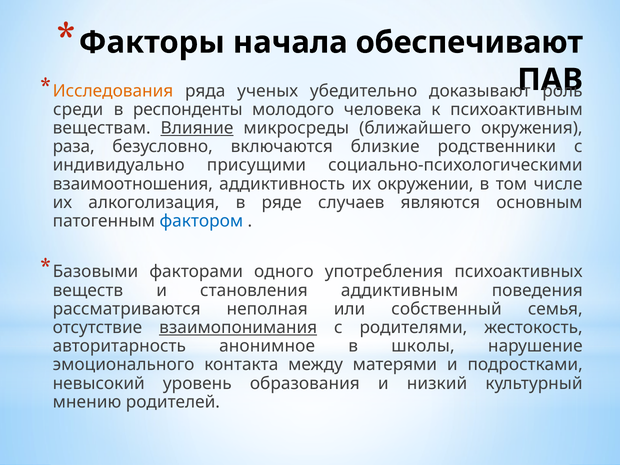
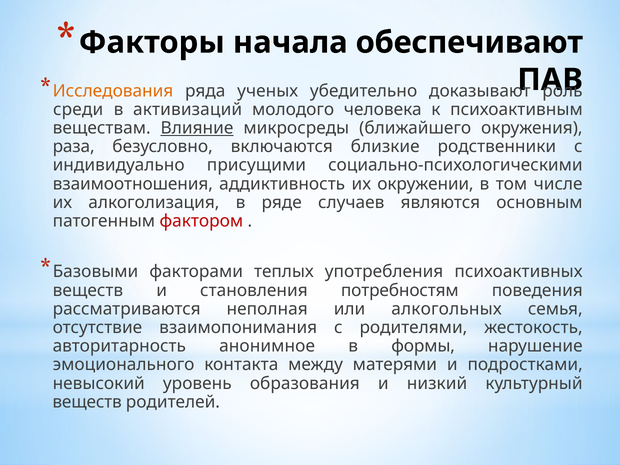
респонденты: респонденты -> активизаций
фактором colour: blue -> red
одного: одного -> теплых
аддиктивным: аддиктивным -> потребностям
собственный: собственный -> алкогольных
взаимопонимания underline: present -> none
школы: школы -> формы
мнению at (87, 402): мнению -> веществ
